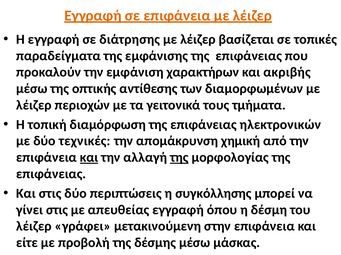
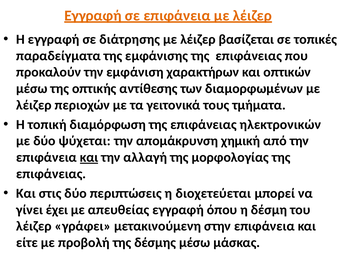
ακριβής: ακριβής -> οπτικών
τεχνικές: τεχνικές -> ψύχεται
της at (179, 158) underline: present -> none
συγκόλλησης: συγκόλλησης -> διοχετεύεται
γίνει στις: στις -> έχει
